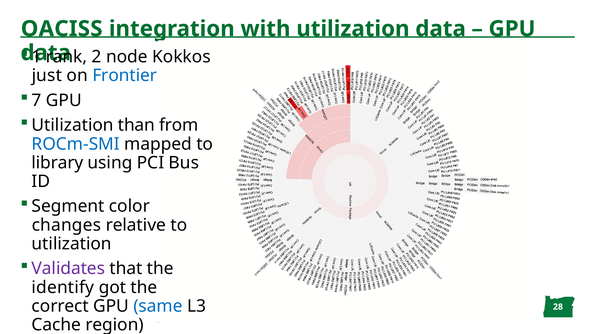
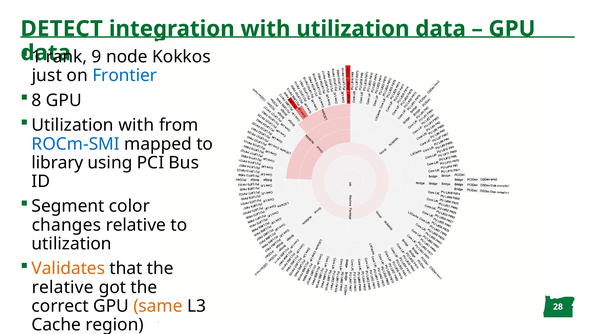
OACISS: OACISS -> DETECT
2: 2 -> 9
7: 7 -> 8
Utilization than: than -> with
Validates colour: purple -> orange
identify at (63, 288): identify -> relative
same colour: blue -> orange
